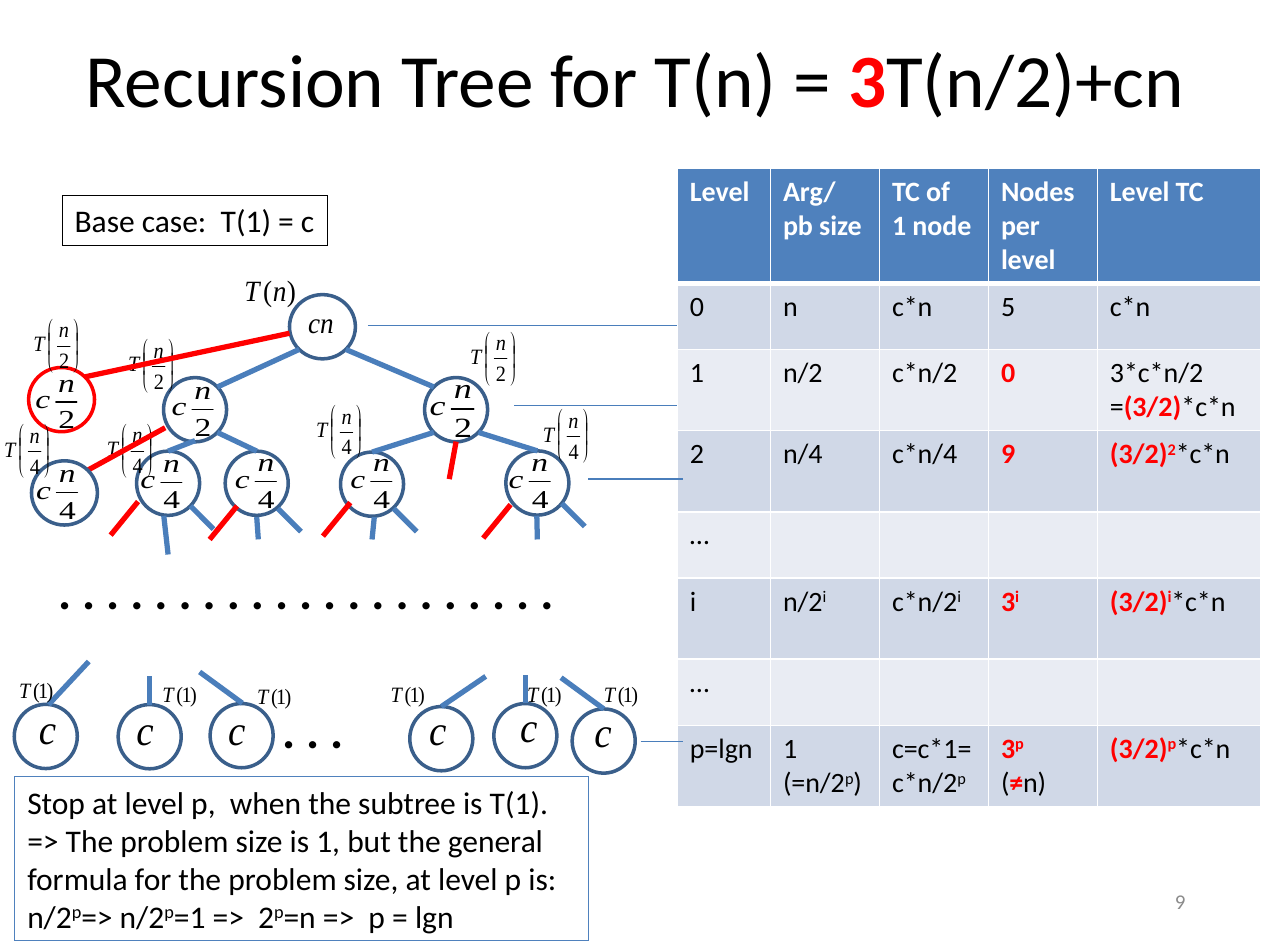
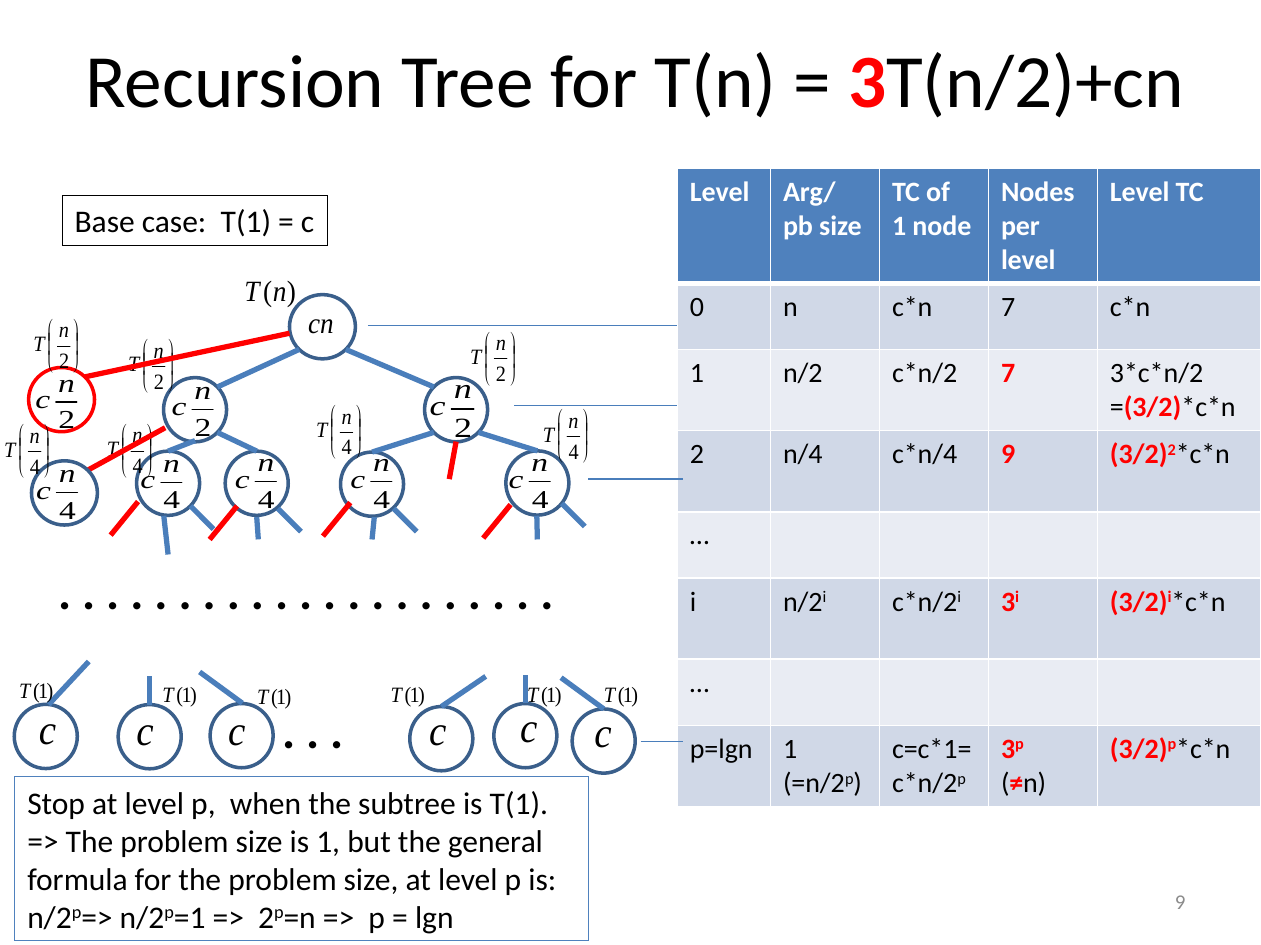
5 at (1008, 307): 5 -> 7
0 at (1008, 374): 0 -> 7
